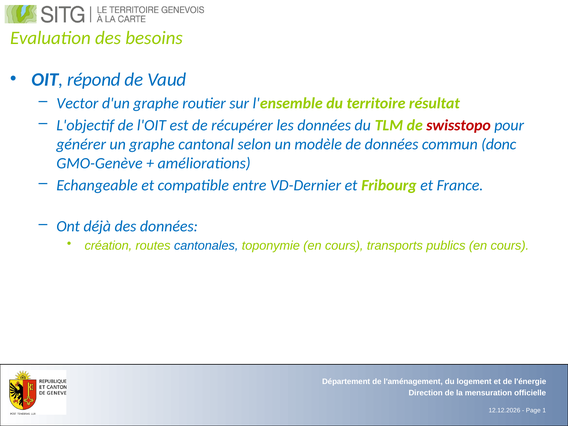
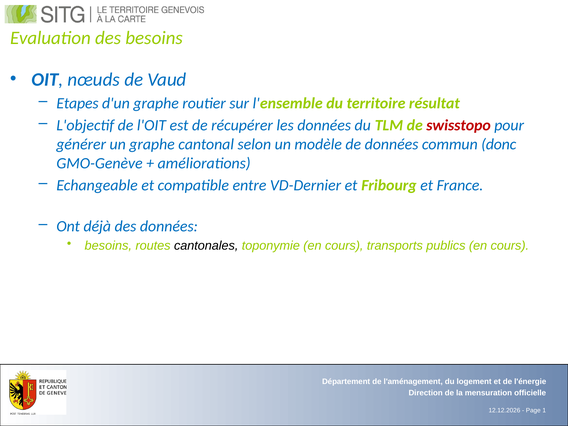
répond: répond -> nœuds
Vector: Vector -> Etapes
création at (108, 246): création -> besoins
cantonales colour: blue -> black
